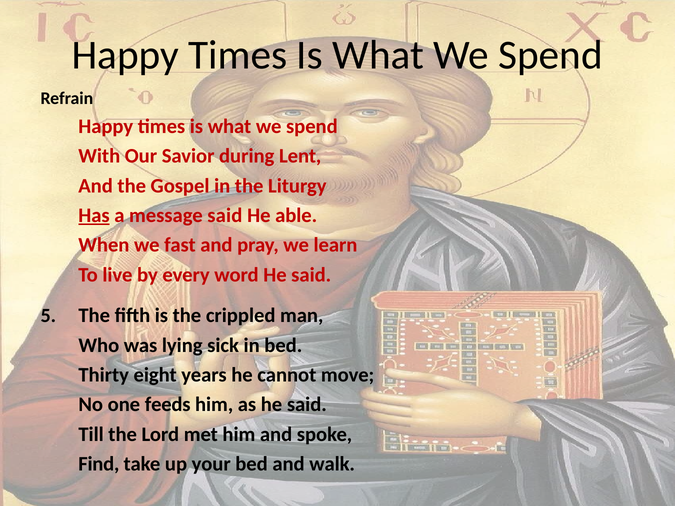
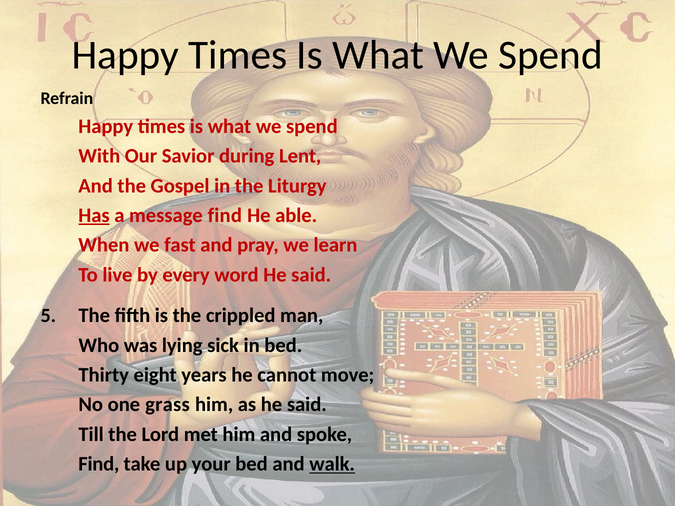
message said: said -> find
feeds: feeds -> grass
walk underline: none -> present
